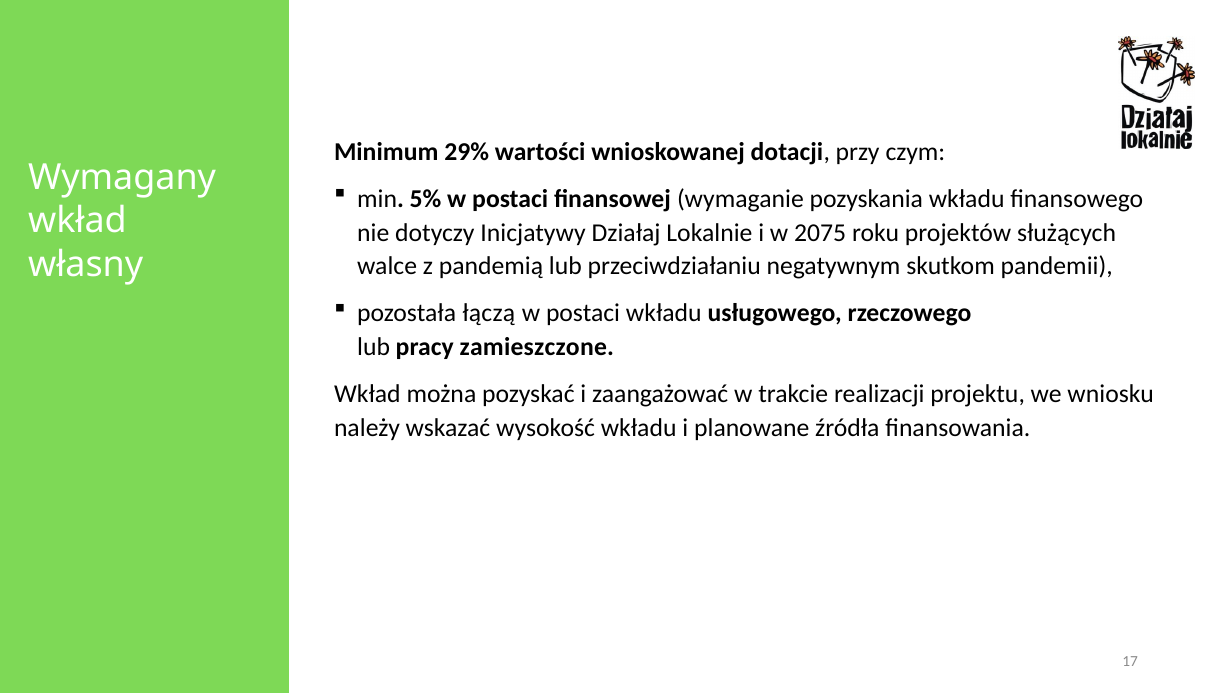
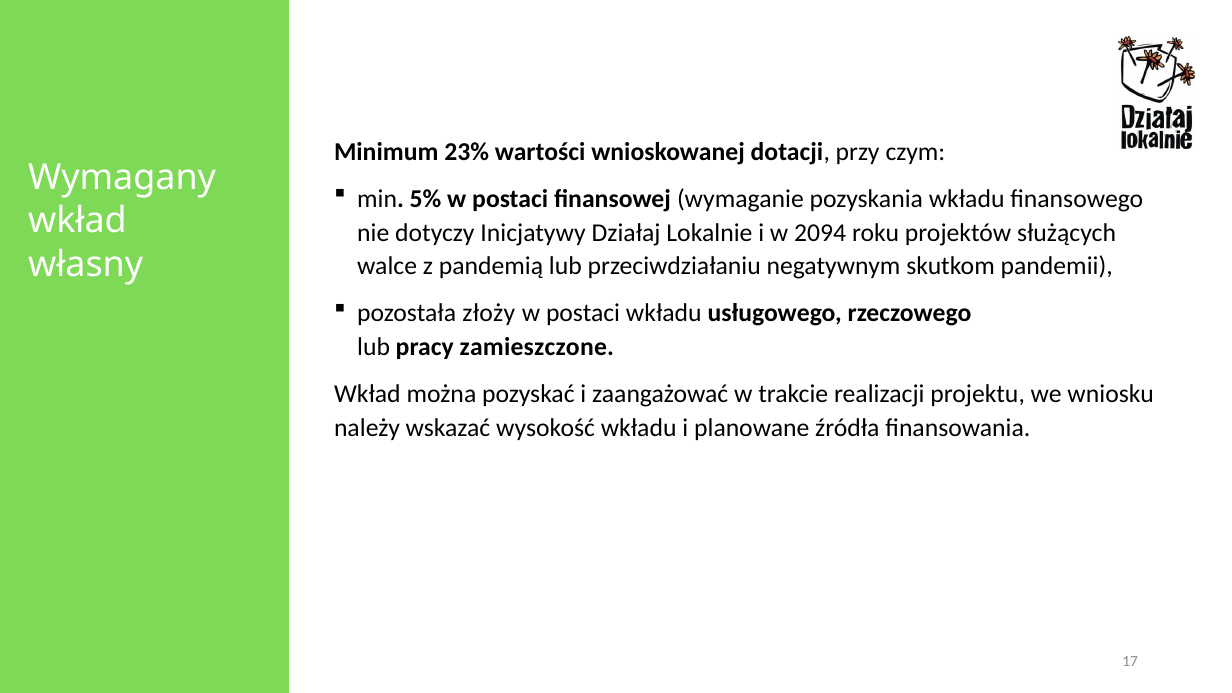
29%: 29% -> 23%
2075: 2075 -> 2094
łączą: łączą -> złoży
